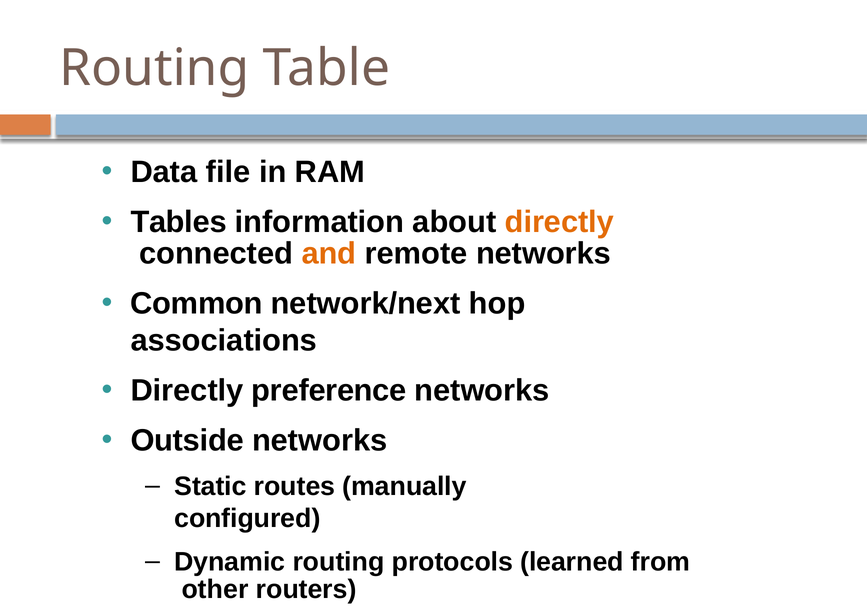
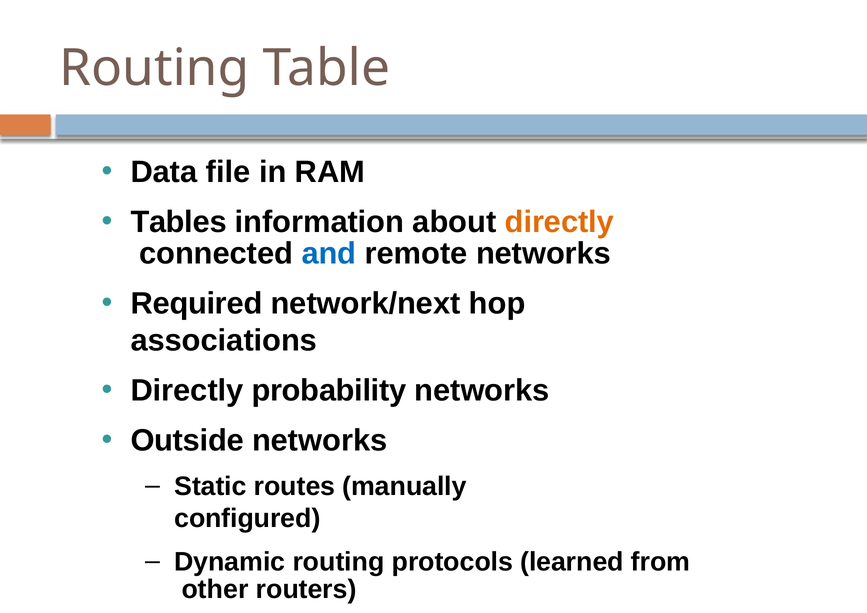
and colour: orange -> blue
Common: Common -> Required
preference: preference -> probability
